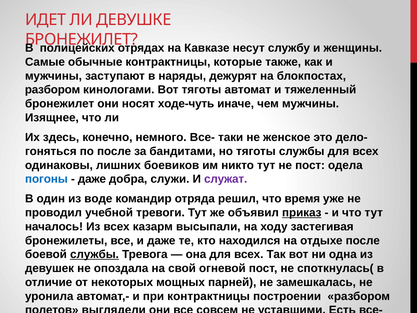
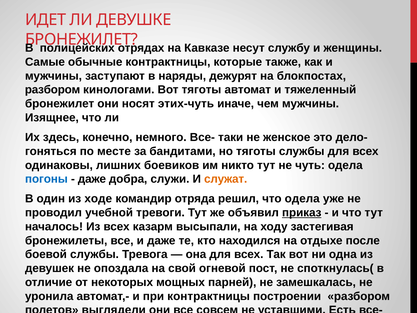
ходе-чуть: ходе-чуть -> этих-чуть
по после: после -> месте
не пост: пост -> чуть
служат colour: purple -> orange
воде: воде -> ходе
что время: время -> одела
службы at (94, 254) underline: present -> none
